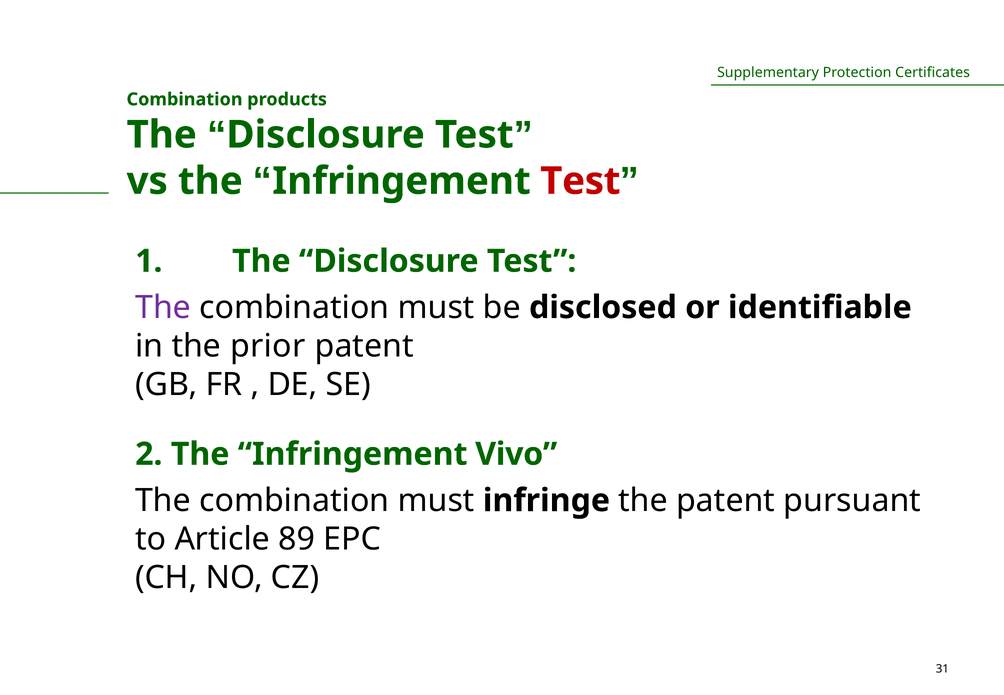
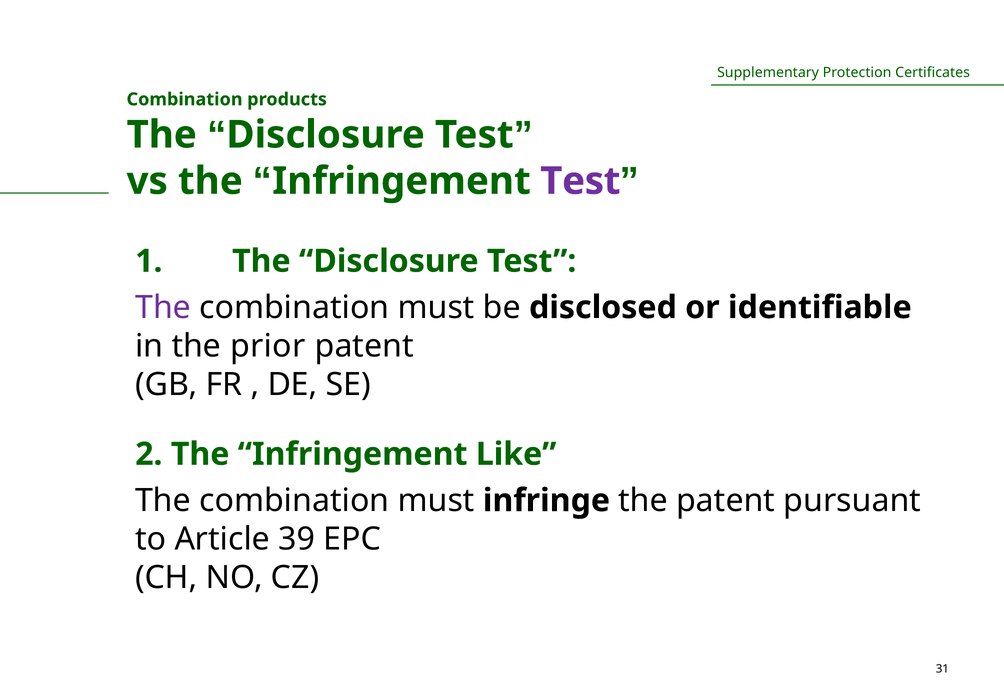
Test at (580, 181) colour: red -> purple
Vivo: Vivo -> Like
89: 89 -> 39
